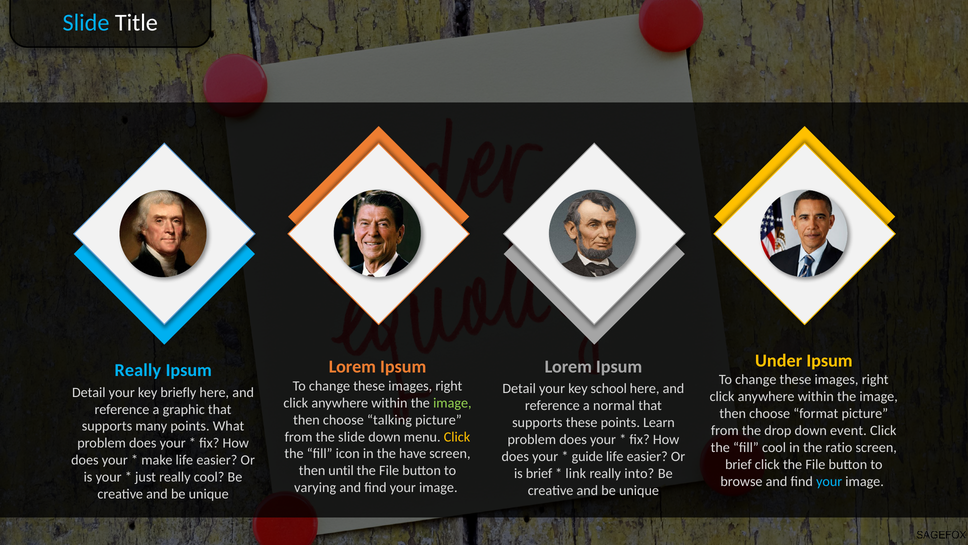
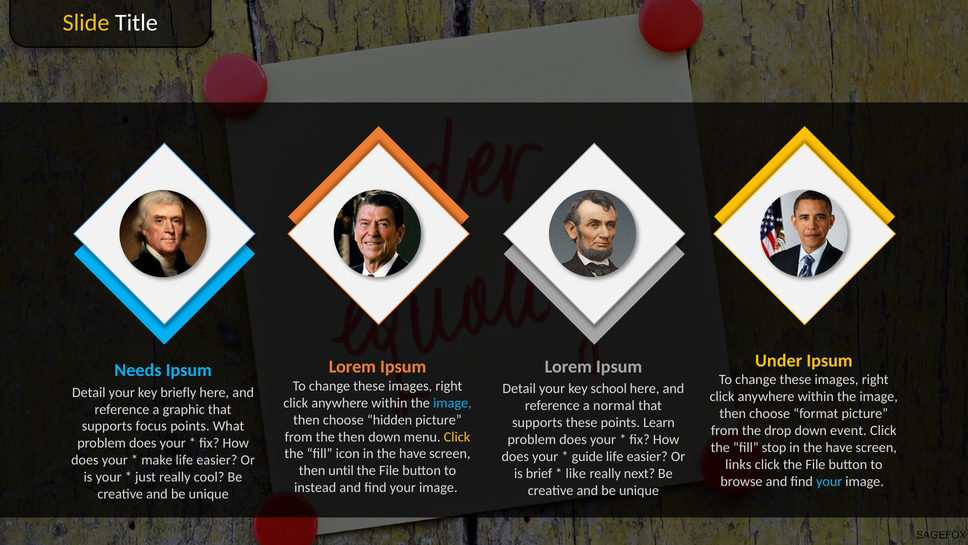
Slide at (86, 23) colour: light blue -> yellow
Really at (138, 370): Really -> Needs
image at (452, 403) colour: light green -> light blue
talking: talking -> hidden
many: many -> focus
the slide: slide -> then
fill cool: cool -> stop
ratio at (839, 447): ratio -> have
brief at (738, 464): brief -> links
link: link -> like
into: into -> next
varying: varying -> instead
